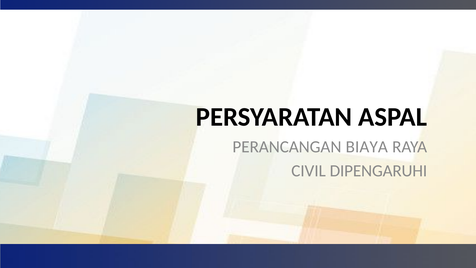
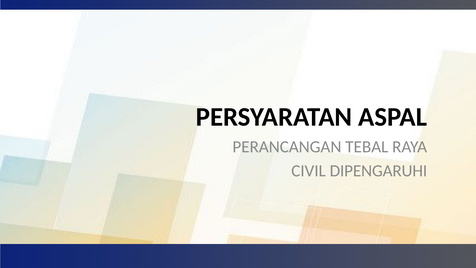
BIAYA: BIAYA -> TEBAL
